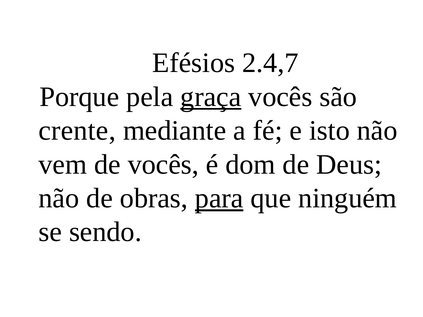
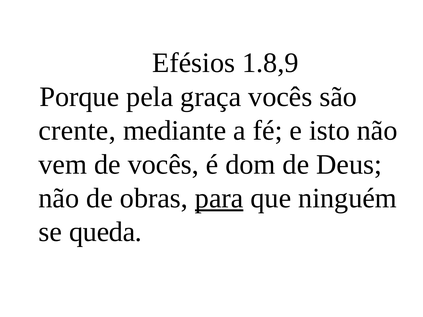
2.4,7: 2.4,7 -> 1.8,9
graça underline: present -> none
sendo: sendo -> queda
